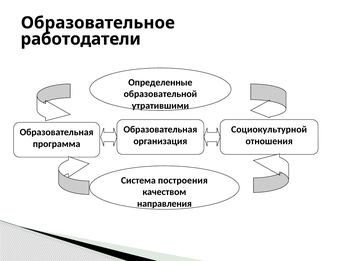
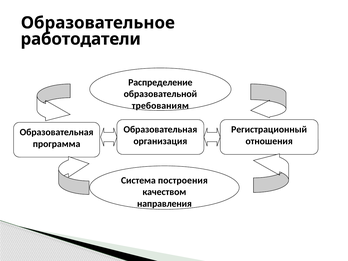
Определенные: Определенные -> Распределение
утратившими: утратившими -> требованиям
Социокультурной: Социокультурной -> Регистрационный
